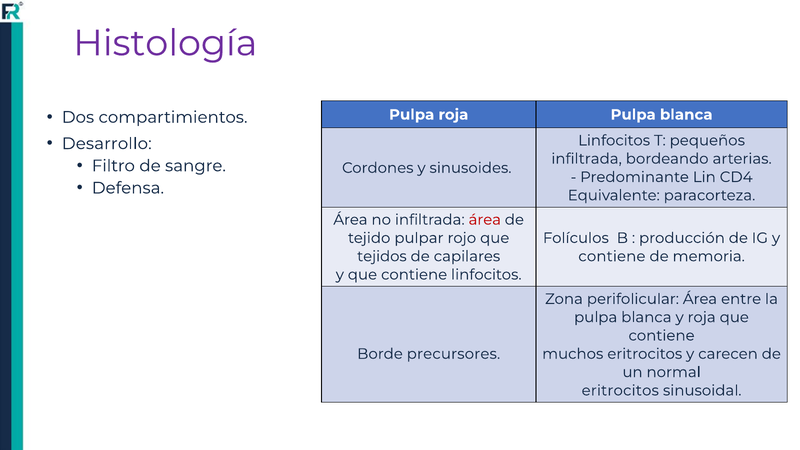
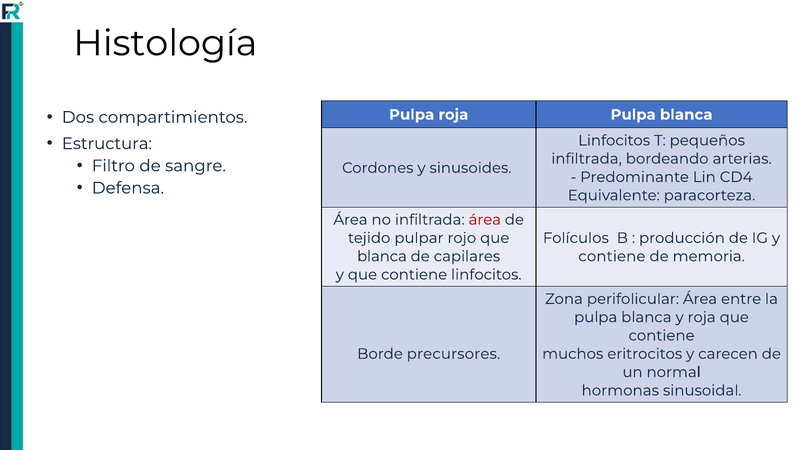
Histología colour: purple -> black
Desarrollo: Desarrollo -> Estructura
tejidos at (382, 256): tejidos -> blanca
eritrocitos at (620, 390): eritrocitos -> hormonas
